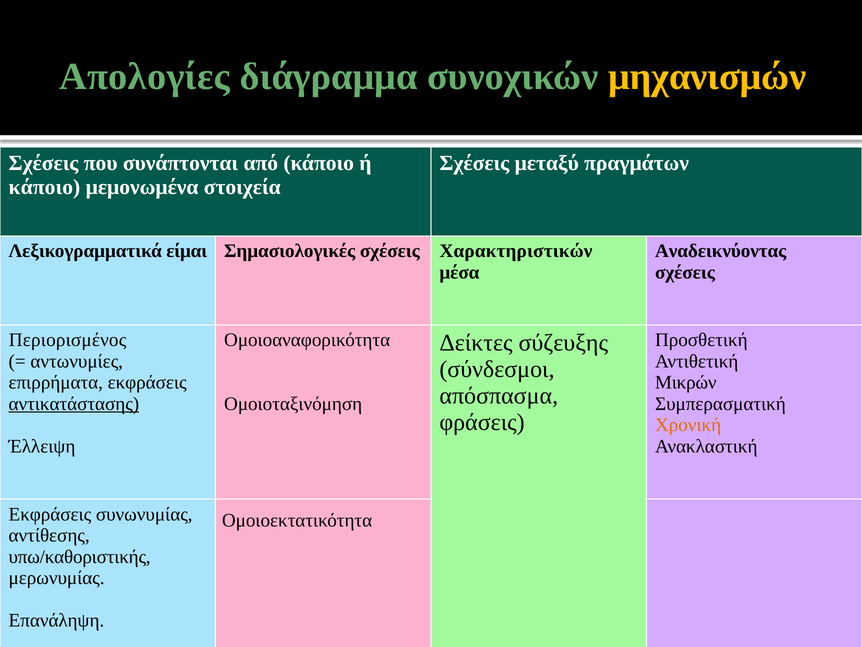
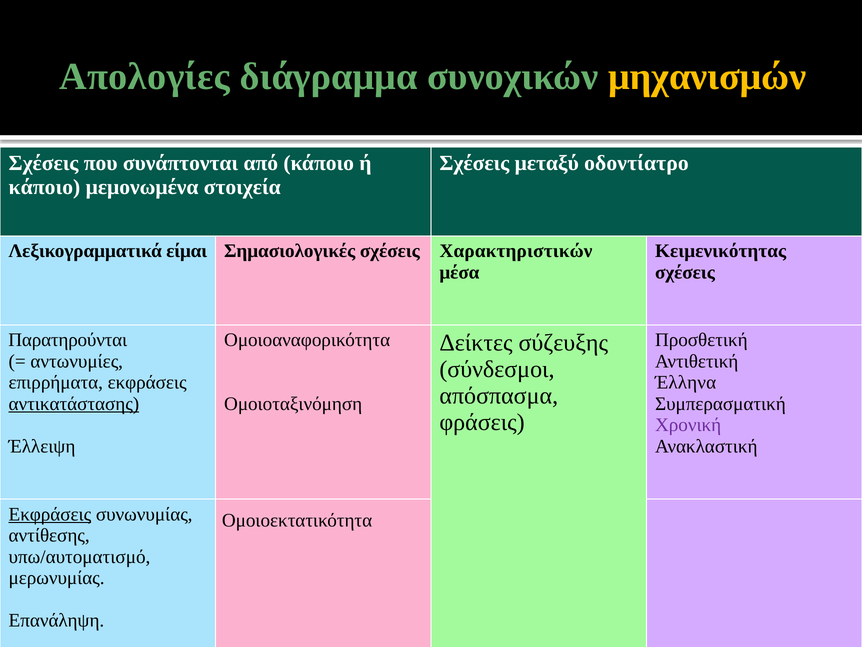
πραγμάτων: πραγμάτων -> οδοντίατρο
Αναδεικνύοντας: Αναδεικνύοντας -> Κειμενικότητας
Περιορισμένος: Περιορισμένος -> Παρατηρούνται
Μικρών: Μικρών -> Έλληνα
Χρονική colour: orange -> purple
Εκφράσεις at (50, 514) underline: none -> present
υπω/καθοριστικής: υπω/καθοριστικής -> υπω/αυτοματισμό
